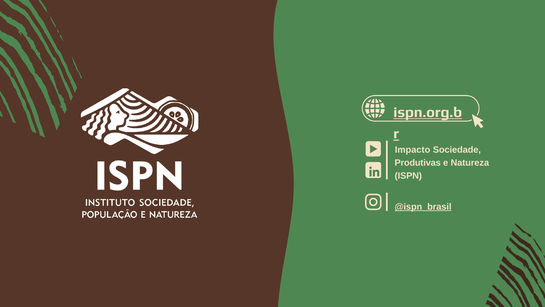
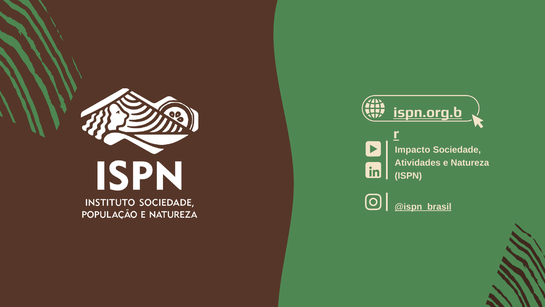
Produtivas: Produtivas -> Atividades
